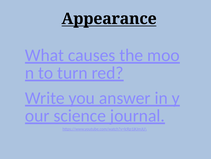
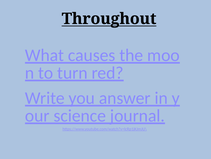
Appearance: Appearance -> Throughout
